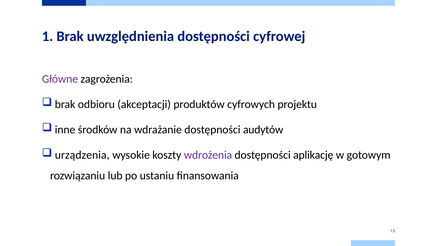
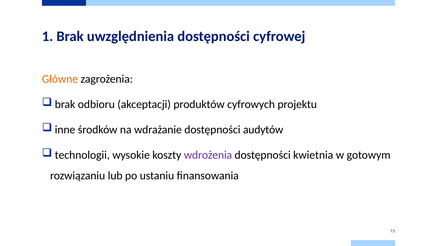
Główne colour: purple -> orange
urządzenia: urządzenia -> technologii
aplikację: aplikację -> kwietnia
